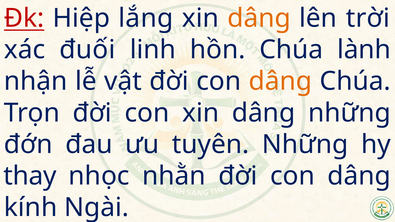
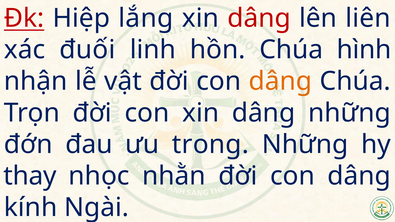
dâng at (259, 18) colour: orange -> red
trời: trời -> liên
lành: lành -> hình
tuyên: tuyên -> trong
